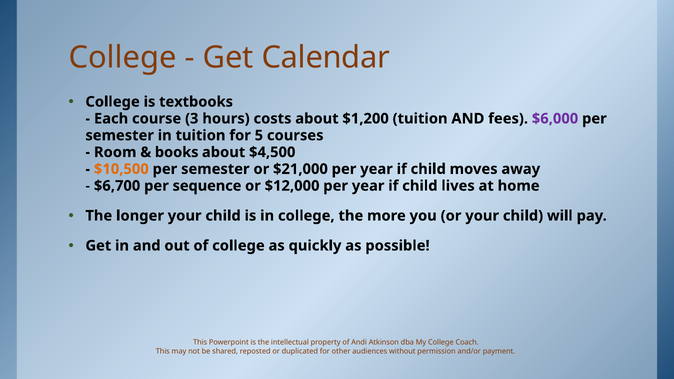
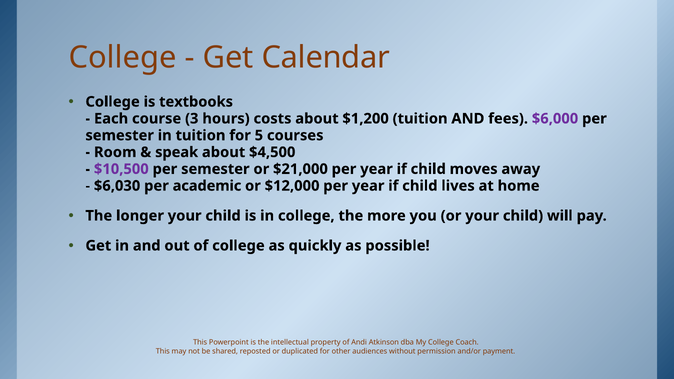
books: books -> speak
$10,500 colour: orange -> purple
$6,700: $6,700 -> $6,030
sequence: sequence -> academic
